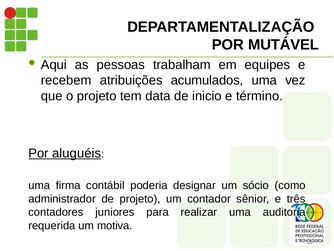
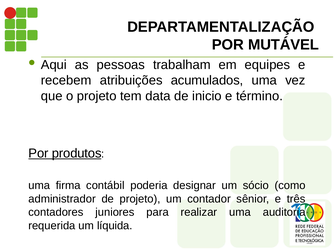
aluguéis: aluguéis -> produtos
motiva: motiva -> líquida
